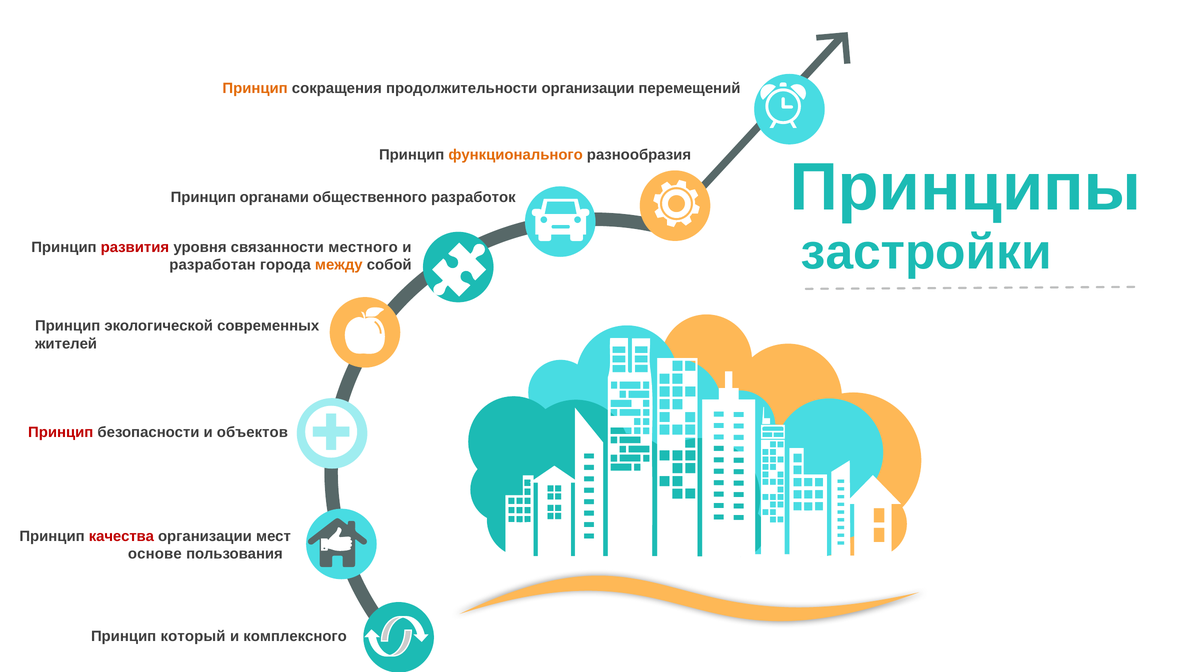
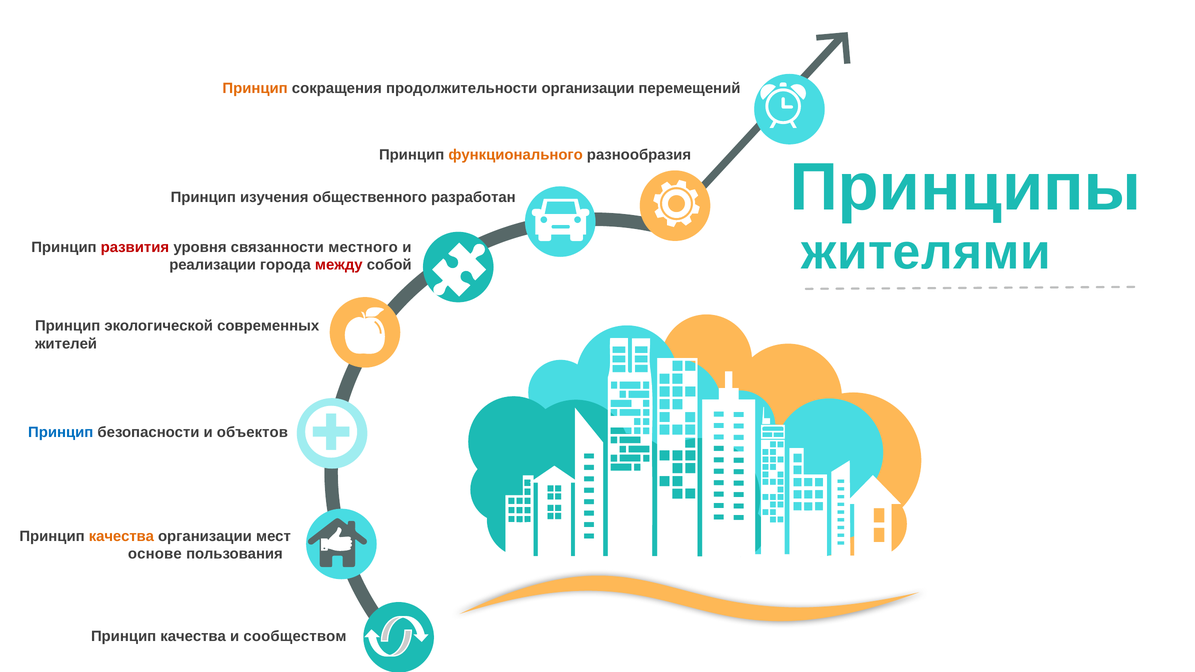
органами: органами -> изучения
разработок: разработок -> разработан
застройки: застройки -> жителями
разработан: разработан -> реализации
между colour: orange -> red
Принцип at (61, 433) colour: red -> blue
качества at (121, 536) colour: red -> orange
который at (193, 637): который -> качества
комплексного: комплексного -> сообществом
